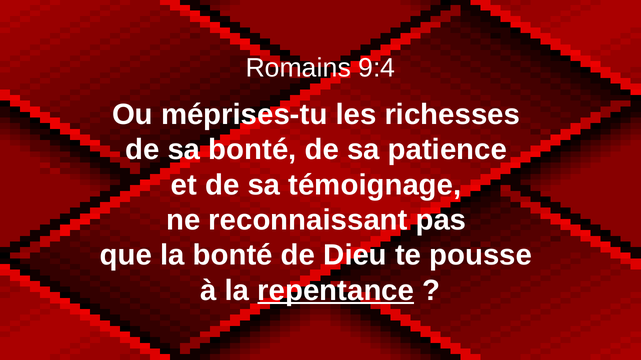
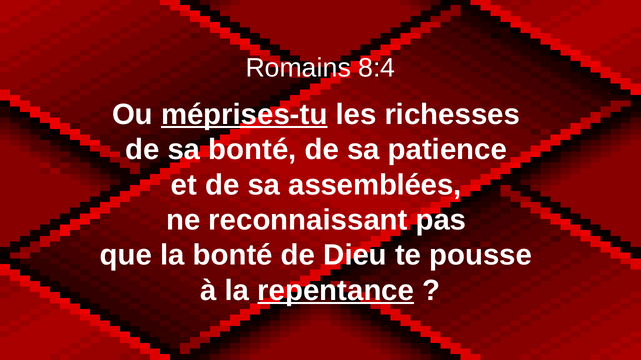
9:4: 9:4 -> 8:4
méprises-tu underline: none -> present
témoignage: témoignage -> assemblées
